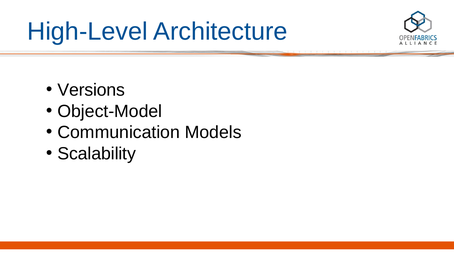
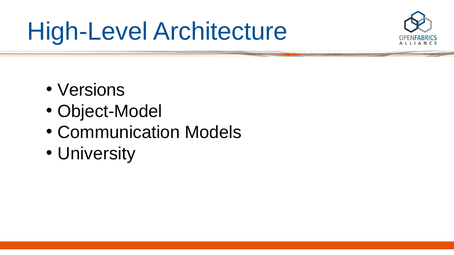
Scalability: Scalability -> University
